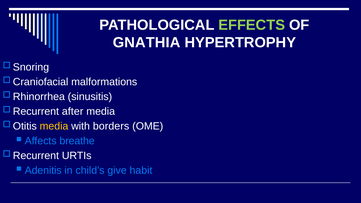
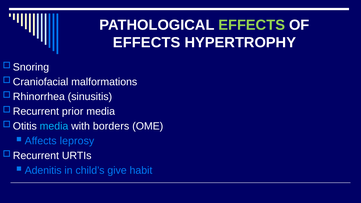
GNATHIA at (147, 43): GNATHIA -> EFFECTS
after: after -> prior
media at (54, 126) colour: yellow -> light blue
breathe: breathe -> leprosy
